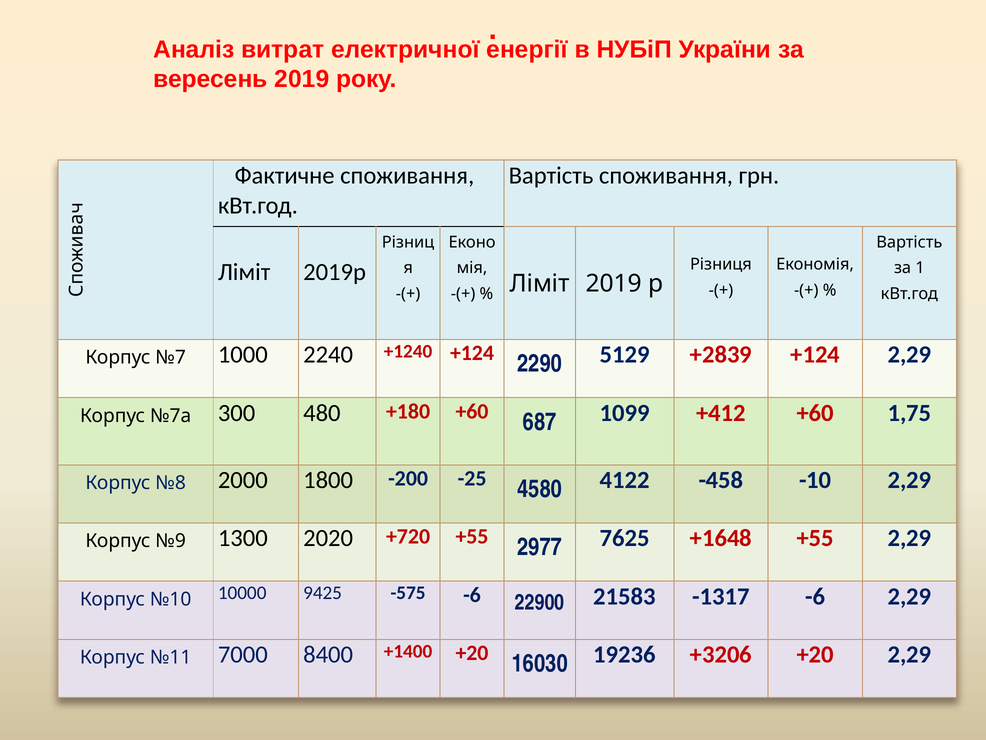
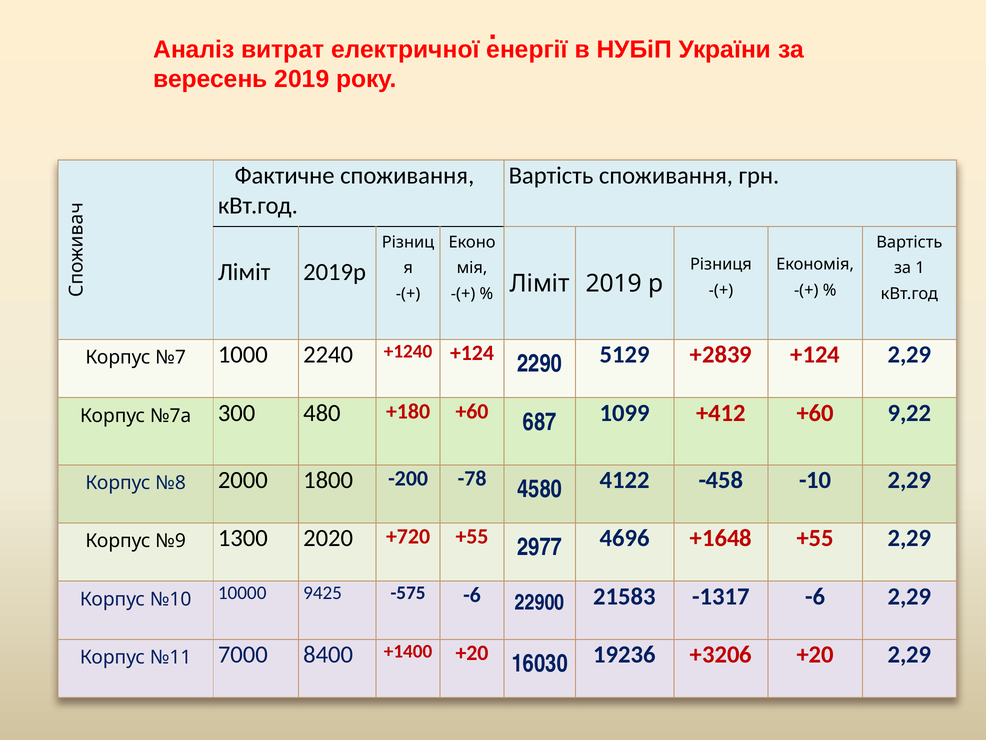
1,75: 1,75 -> 9,22
-25: -25 -> -78
7625: 7625 -> 4696
